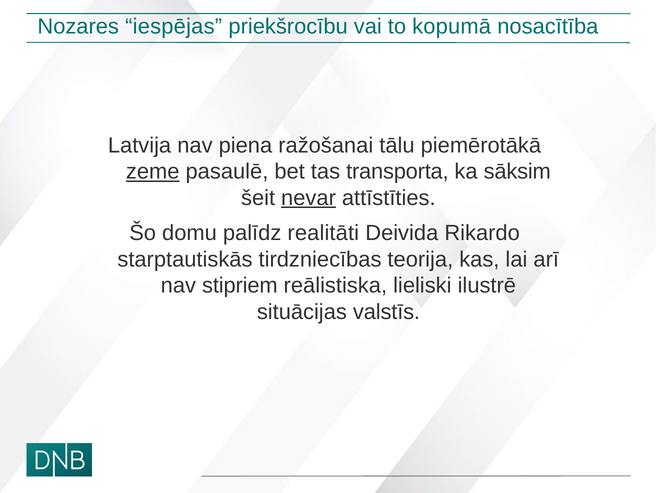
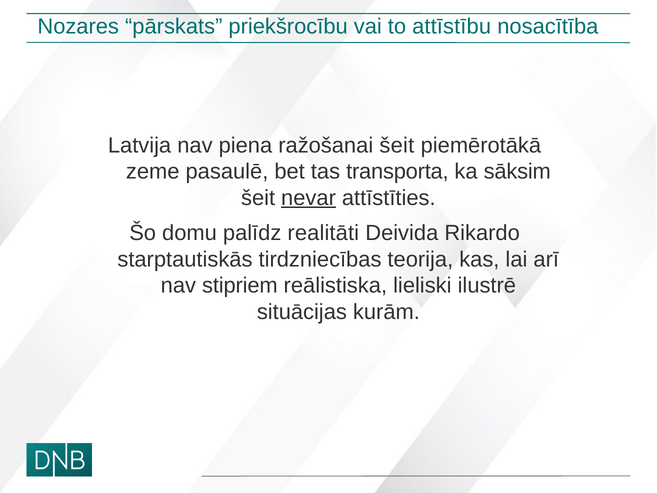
iespējas: iespējas -> pārskats
kopumā: kopumā -> attīstību
ražošanai tālu: tālu -> šeit
zeme underline: present -> none
valstīs: valstīs -> kurām
